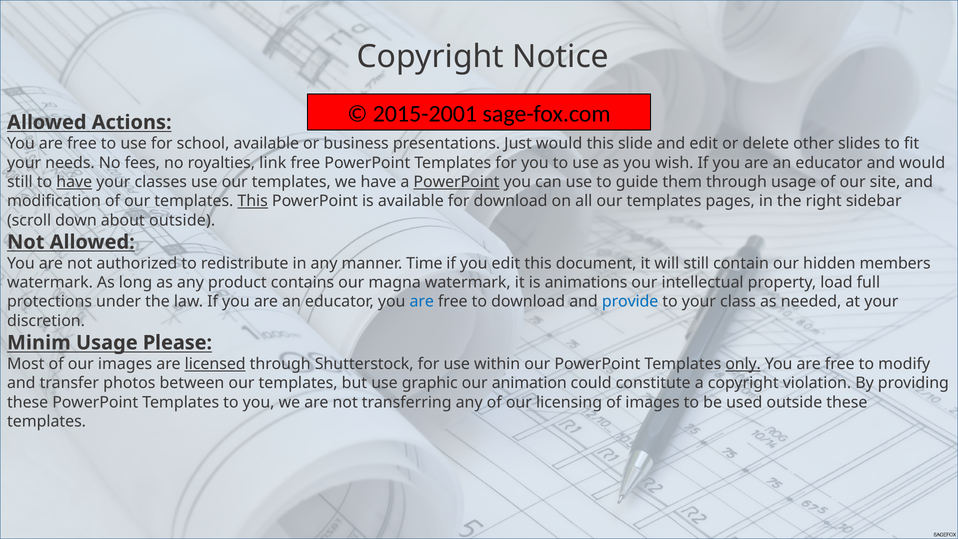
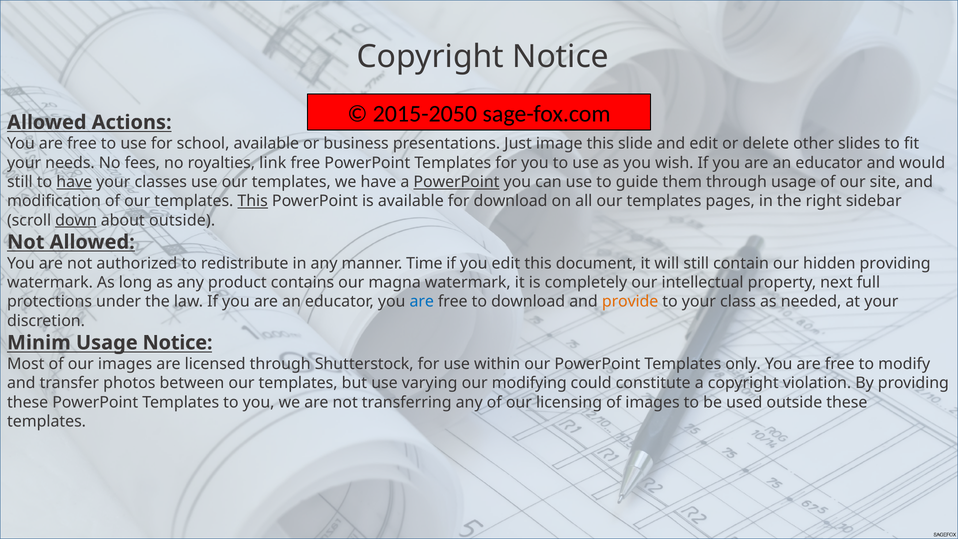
2015-2001: 2015-2001 -> 2015-2050
Just would: would -> image
down underline: none -> present
hidden members: members -> providing
animations: animations -> completely
load: load -> next
provide colour: blue -> orange
Usage Please: Please -> Notice
licensed underline: present -> none
only underline: present -> none
graphic: graphic -> varying
animation: animation -> modifying
